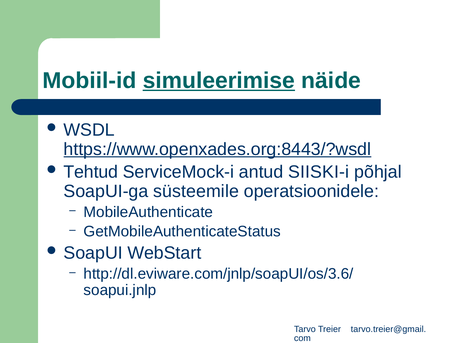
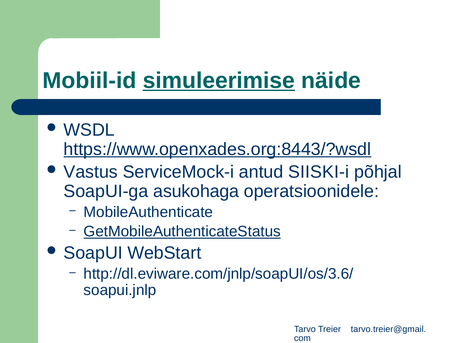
Tehtud: Tehtud -> Vastus
süsteemile: süsteemile -> asukohaga
GetMobileAuthenticateStatus underline: none -> present
